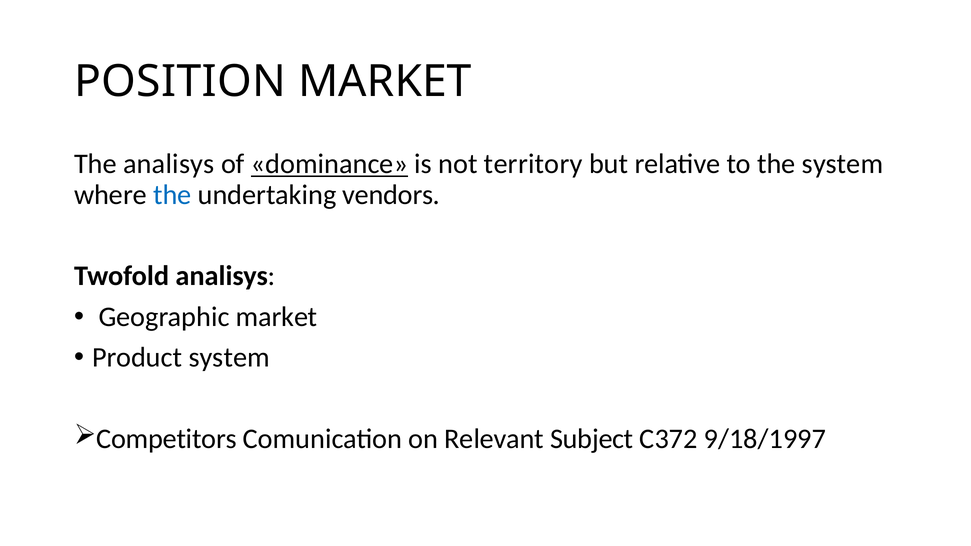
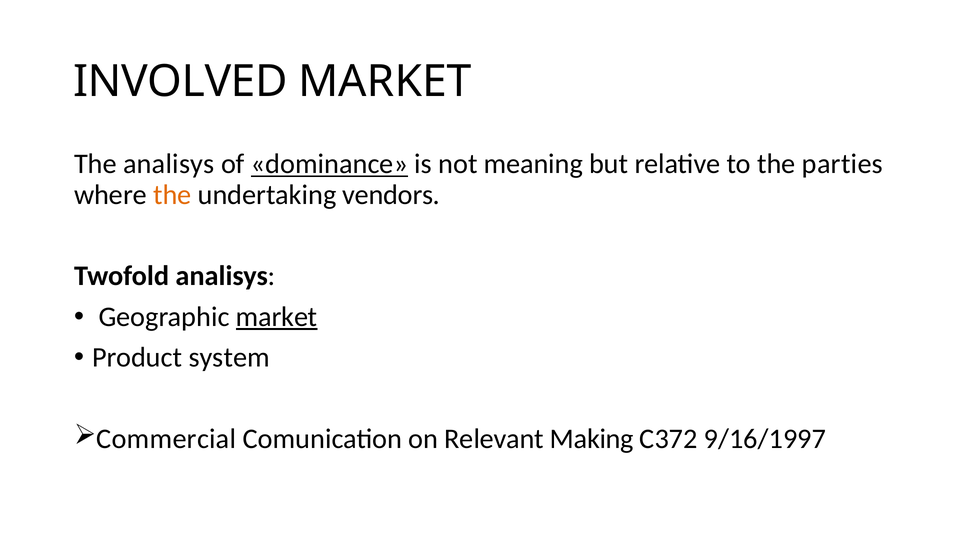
POSITION: POSITION -> INVOLVED
territory: territory -> meaning
the system: system -> parties
the at (172, 195) colour: blue -> orange
market at (277, 317) underline: none -> present
Competitors: Competitors -> Commercial
Subject: Subject -> Making
9/18/1997: 9/18/1997 -> 9/16/1997
